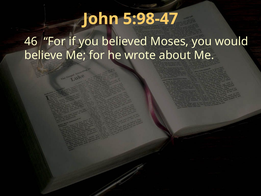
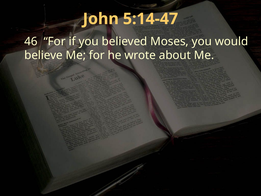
5:98-47: 5:98-47 -> 5:14-47
